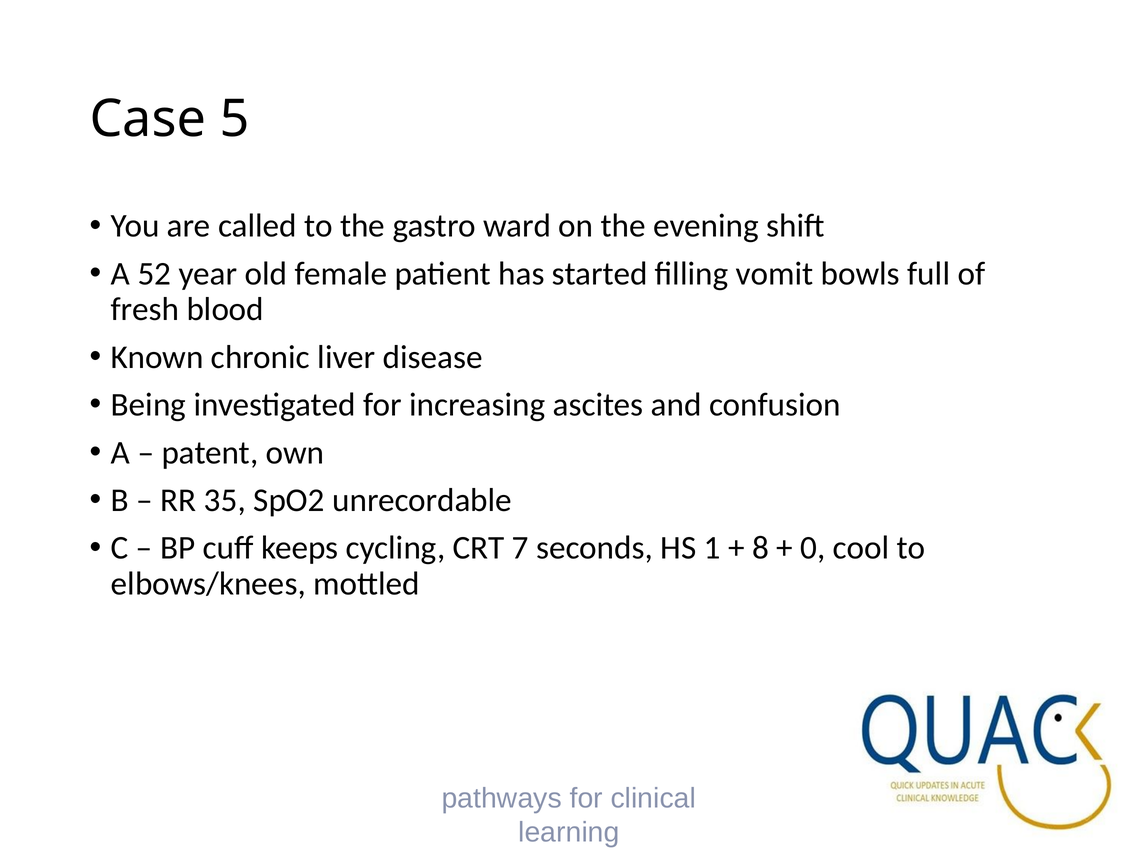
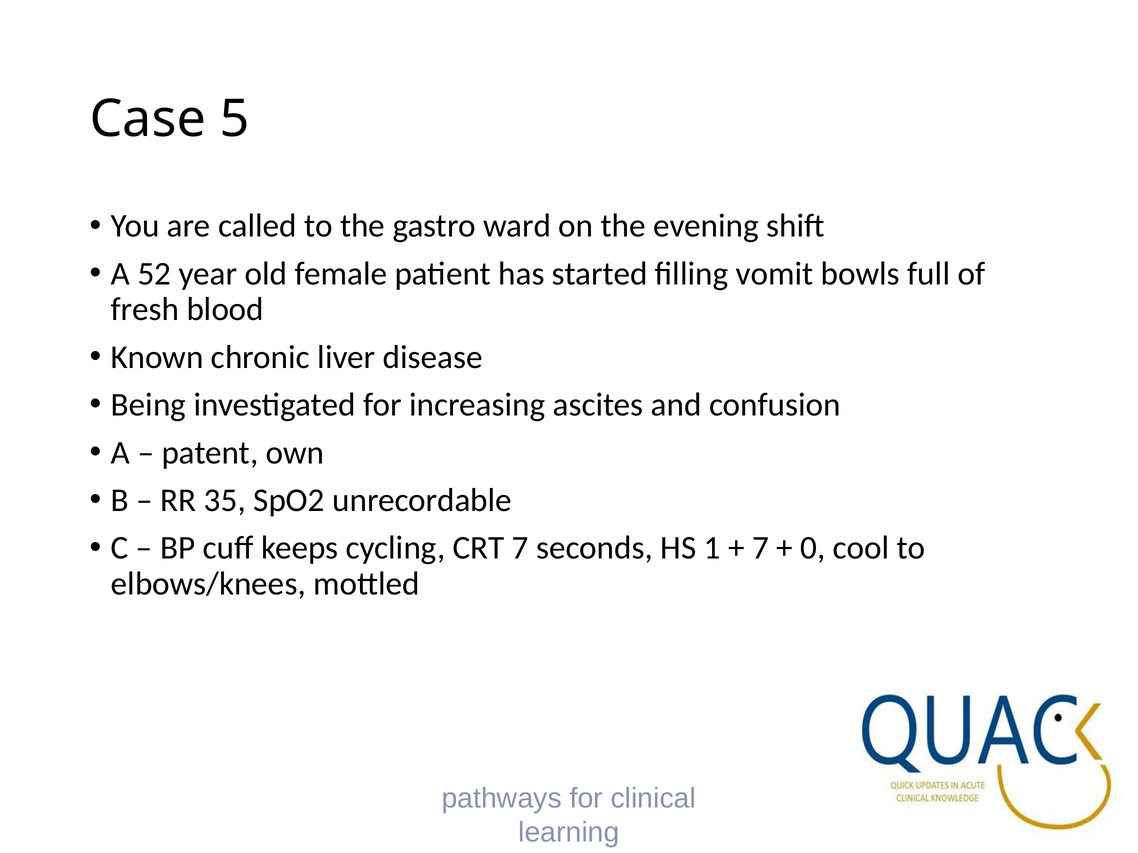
8 at (760, 548): 8 -> 7
